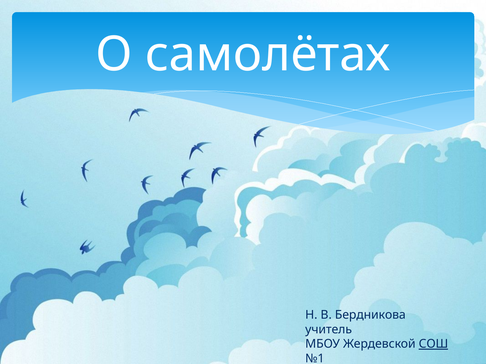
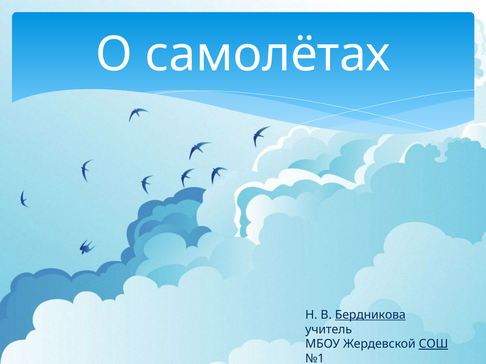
Бердникова underline: none -> present
